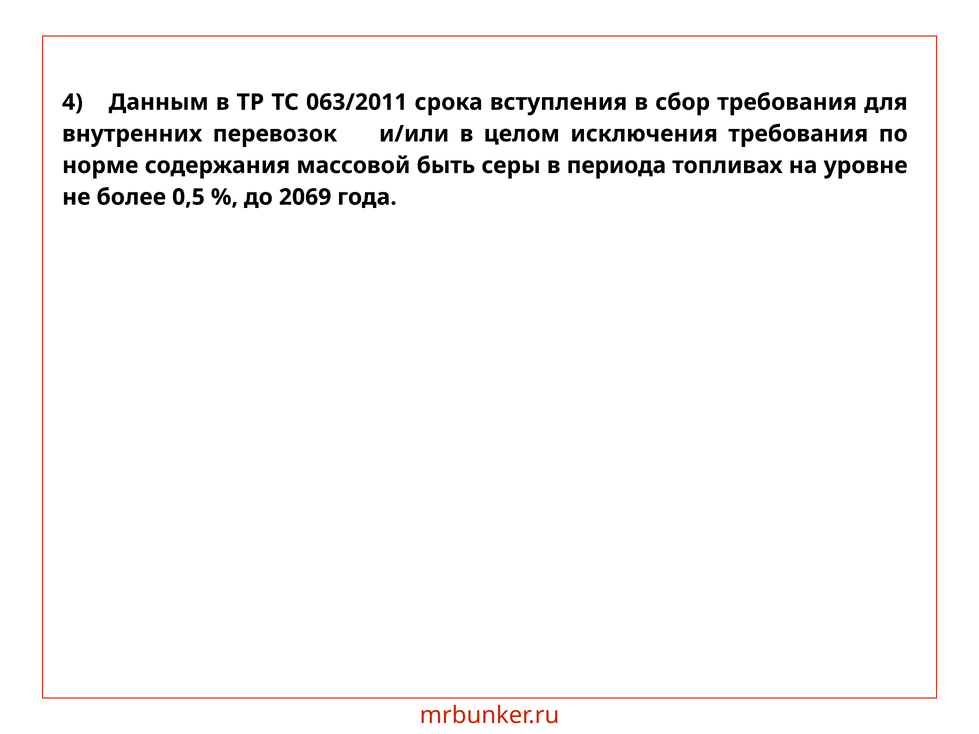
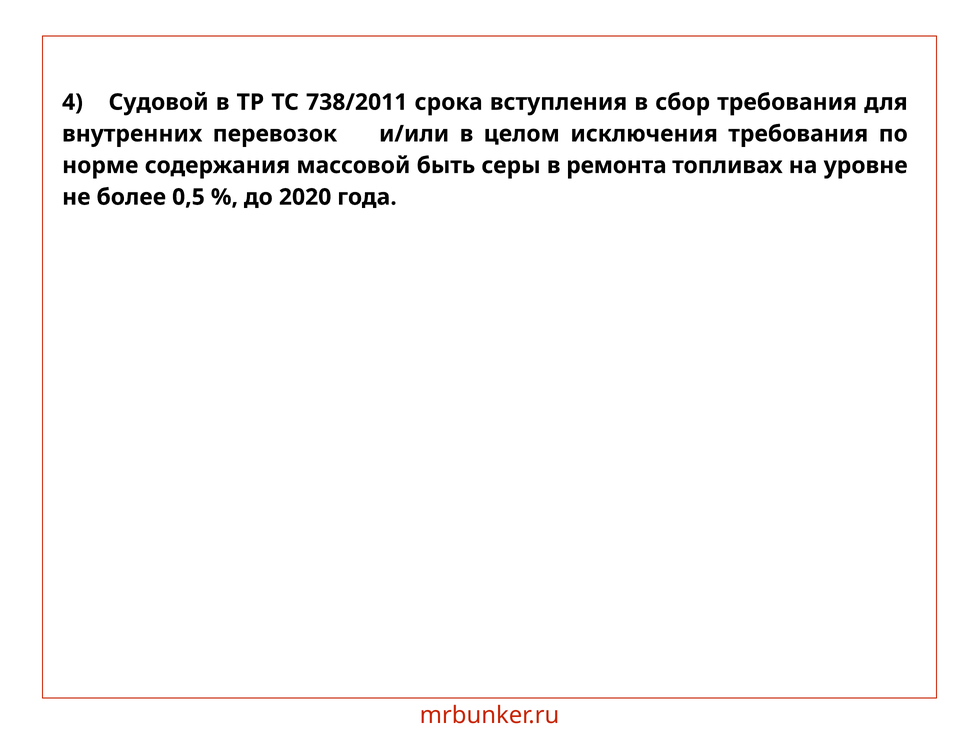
Данным: Данным -> Судовой
063/2011: 063/2011 -> 738/2011
периода: периода -> ремонта
2069: 2069 -> 2020
